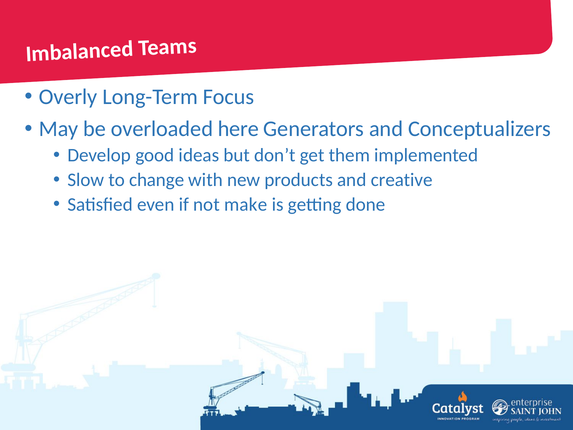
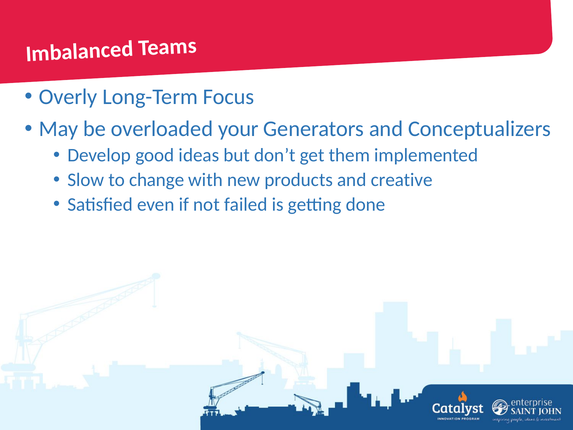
here: here -> your
make: make -> failed
